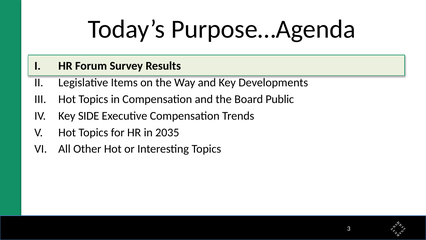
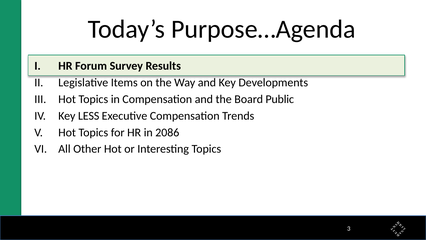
SIDE: SIDE -> LESS
2035: 2035 -> 2086
